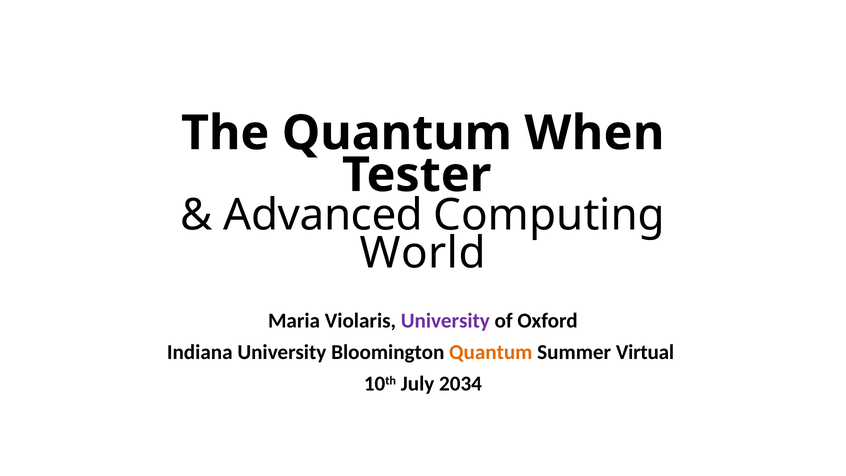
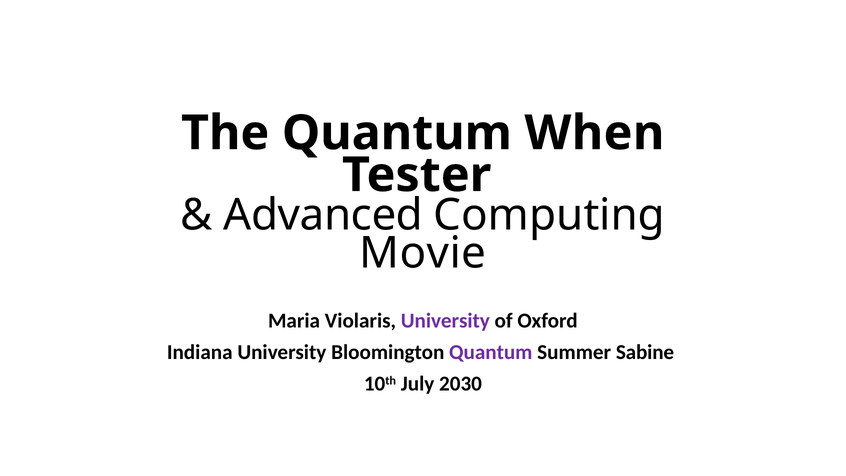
World: World -> Movie
Quantum at (491, 352) colour: orange -> purple
Virtual: Virtual -> Sabine
2034: 2034 -> 2030
